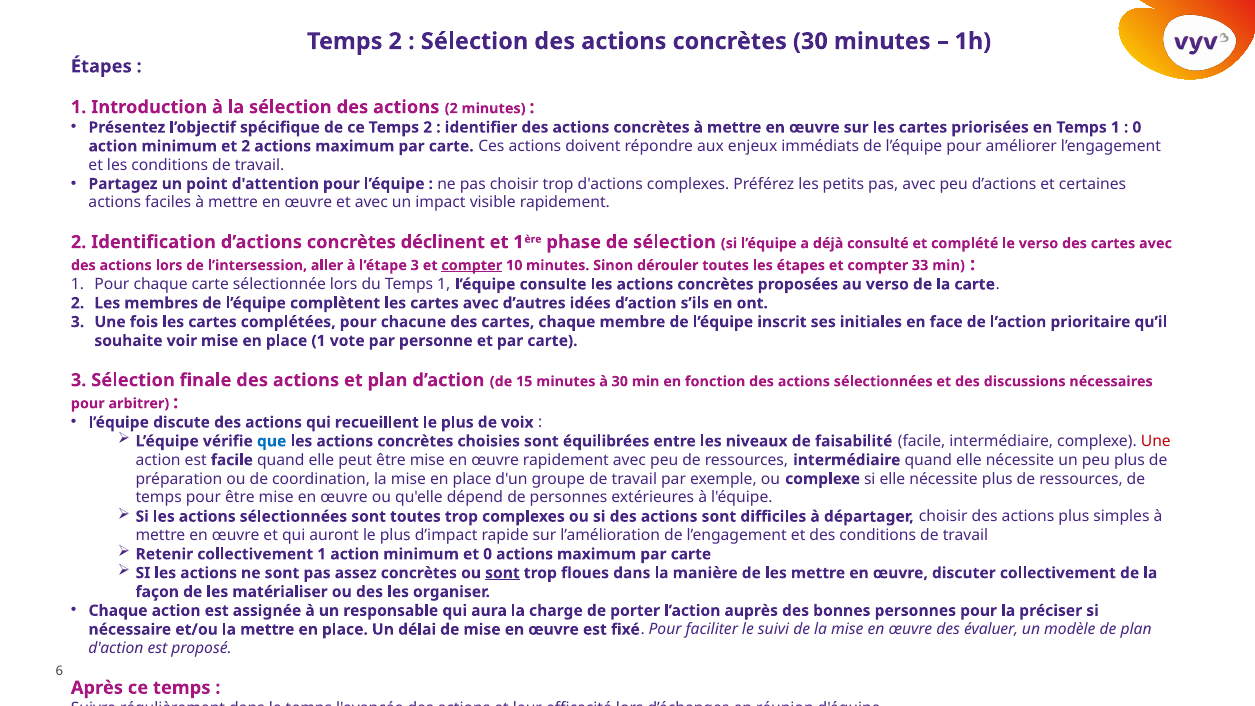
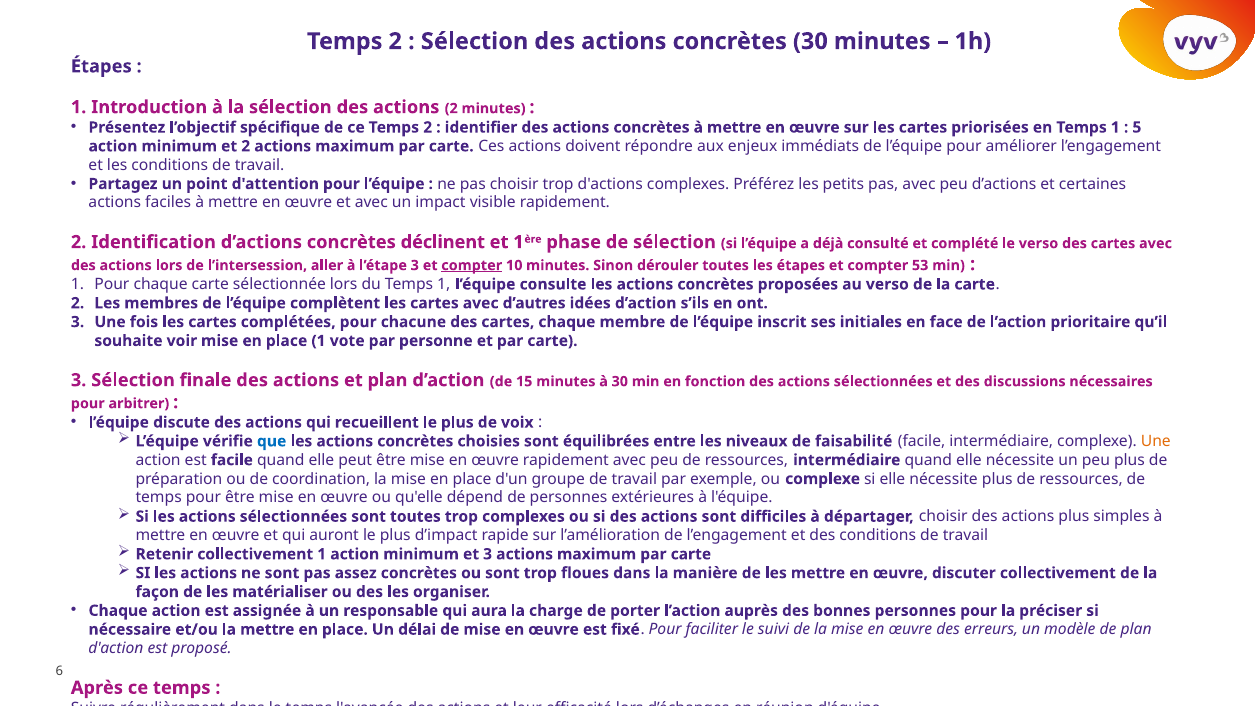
0 at (1137, 127): 0 -> 5
33: 33 -> 53
Une at (1156, 441) colour: red -> orange
et 0: 0 -> 3
sont at (502, 573) underline: present -> none
évaluer: évaluer -> erreurs
